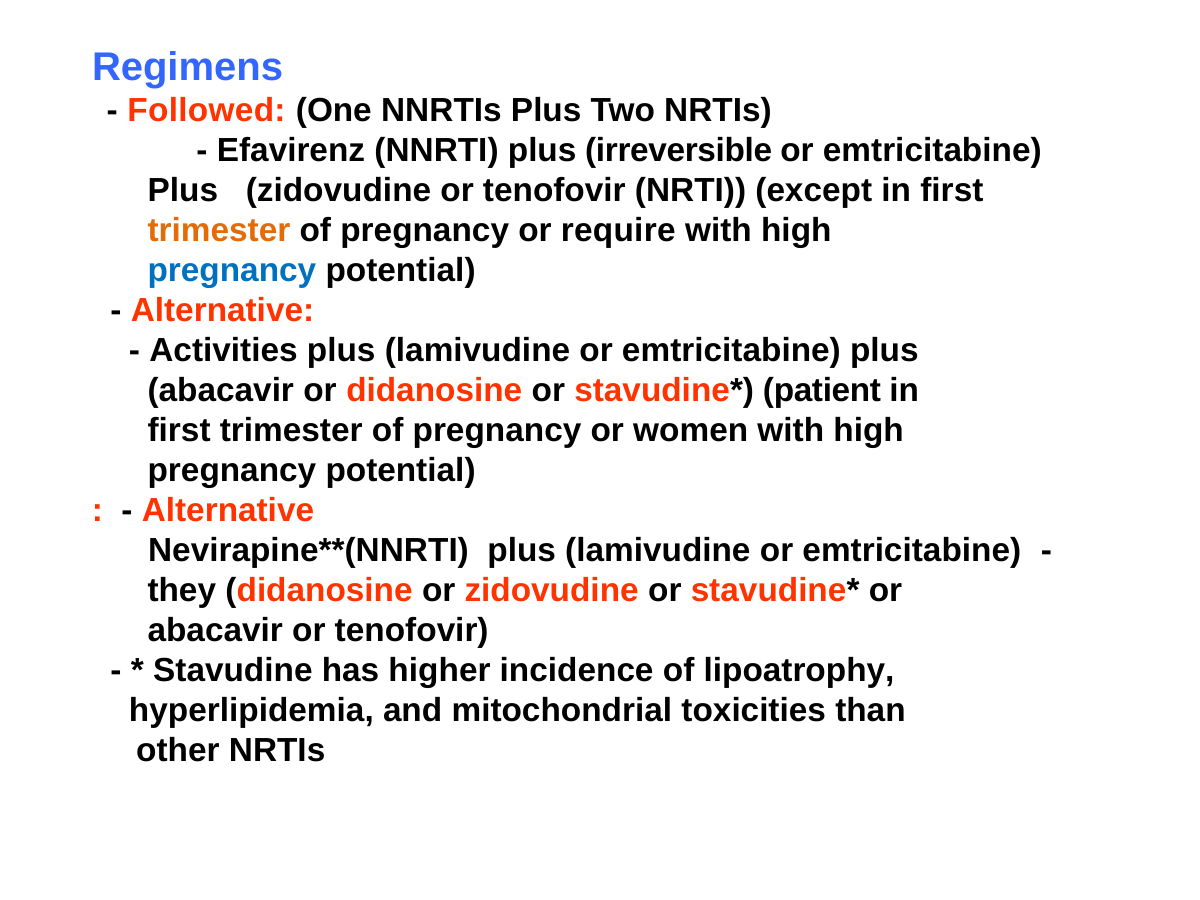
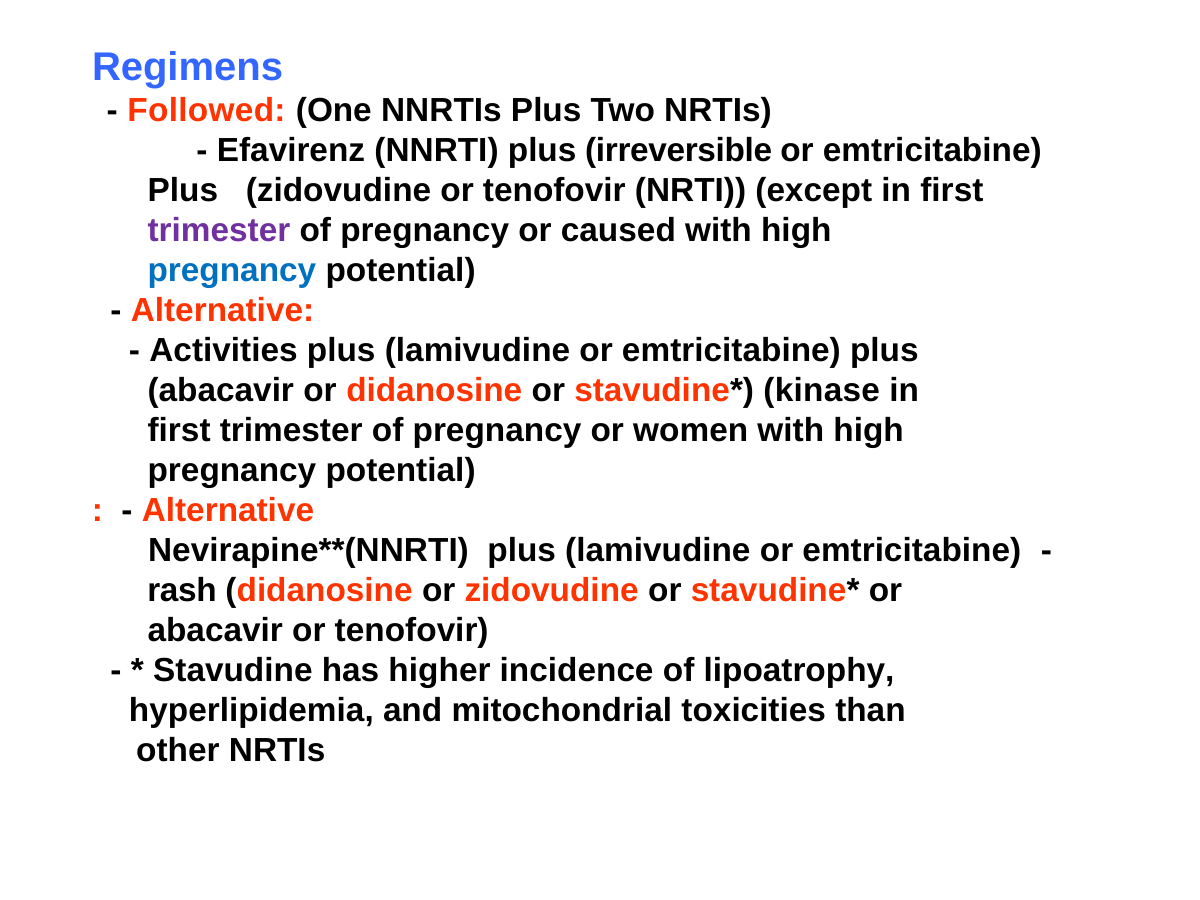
trimester at (219, 230) colour: orange -> purple
require: require -> caused
patient: patient -> kinase
they: they -> rash
